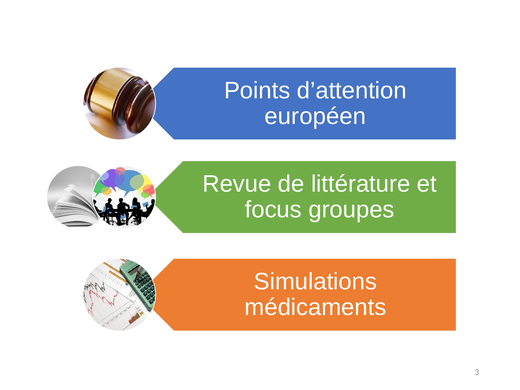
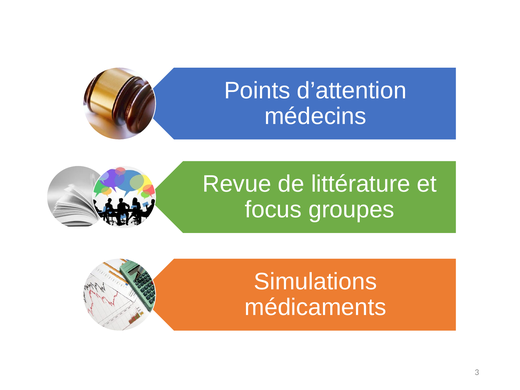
européen: européen -> médecins
